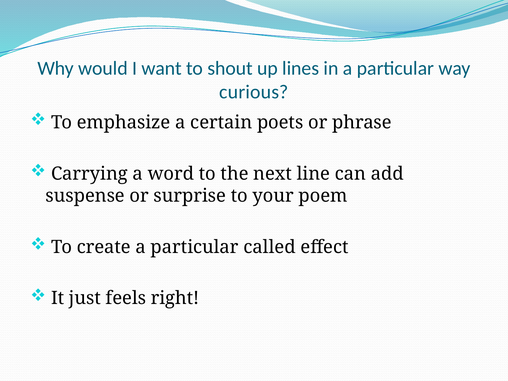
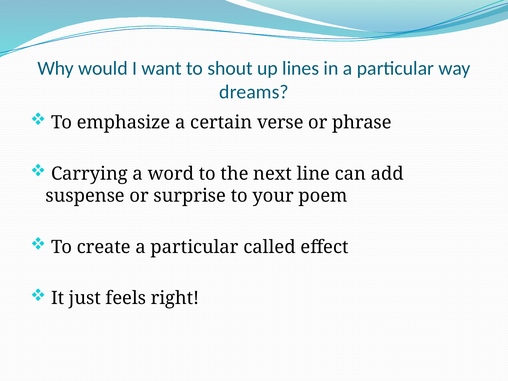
curious: curious -> dreams
poets: poets -> verse
